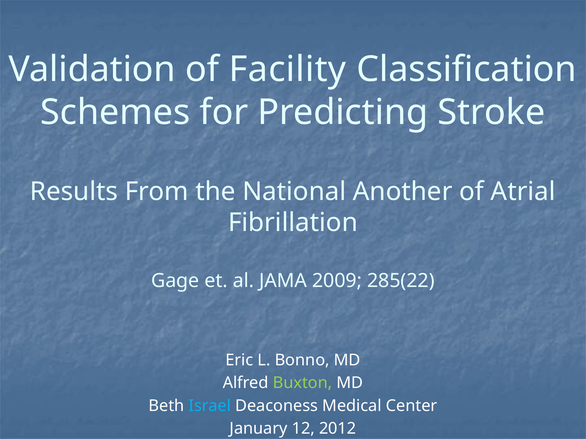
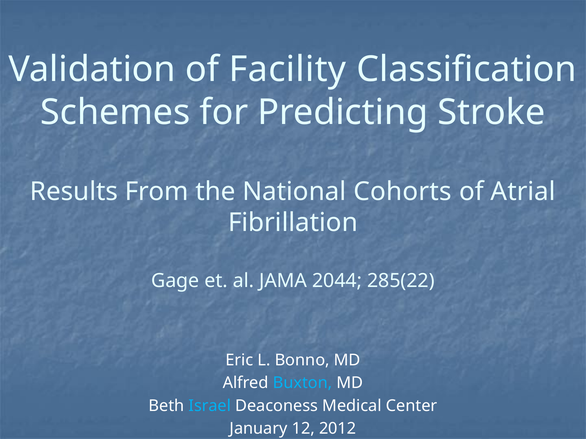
Another: Another -> Cohorts
2009: 2009 -> 2044
Buxton colour: light green -> light blue
